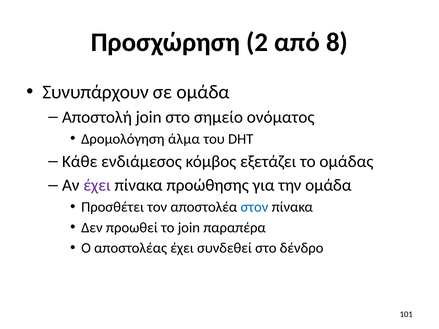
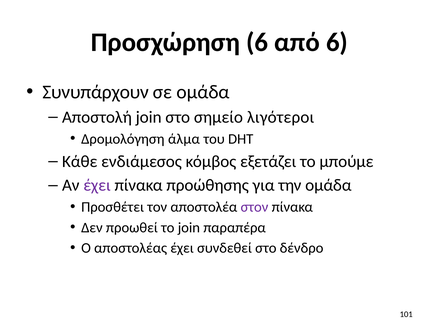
Προσχώρηση 2: 2 -> 6
από 8: 8 -> 6
ονόματος: ονόματος -> λιγότεροι
ομάδας: ομάδας -> μπούμε
στον colour: blue -> purple
